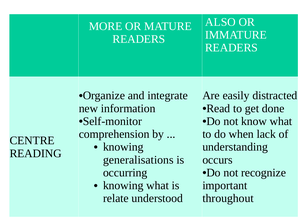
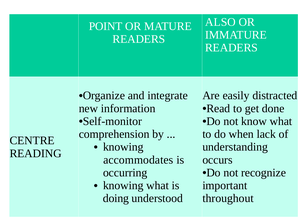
MORE: MORE -> POINT
generalisations: generalisations -> accommodates
relate: relate -> doing
